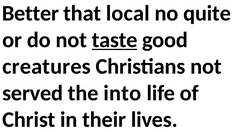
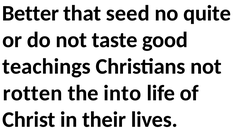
local: local -> seed
taste underline: present -> none
creatures: creatures -> teachings
served: served -> rotten
